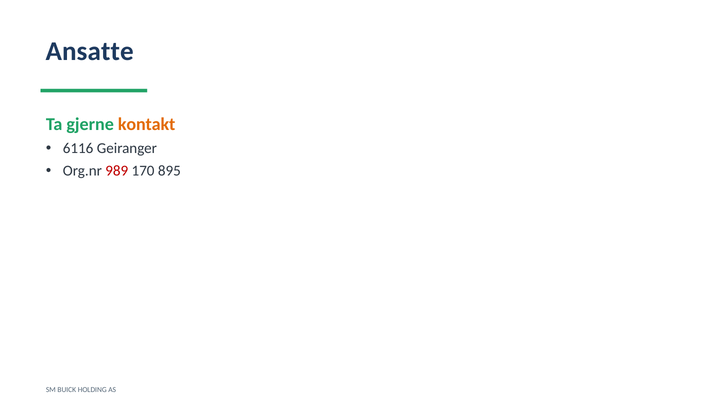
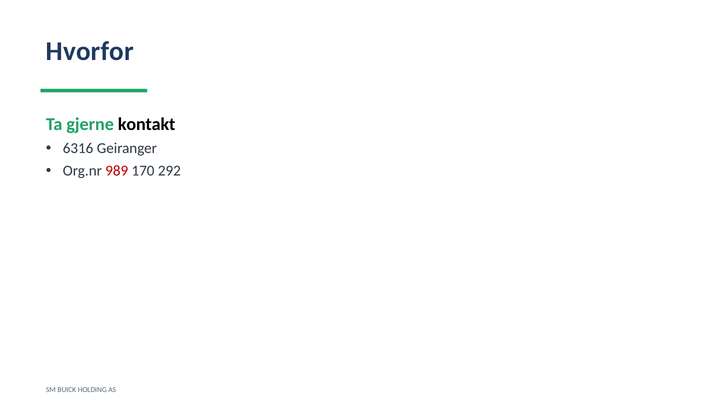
Ansatte: Ansatte -> Hvorfor
kontakt colour: orange -> black
6116: 6116 -> 6316
895: 895 -> 292
